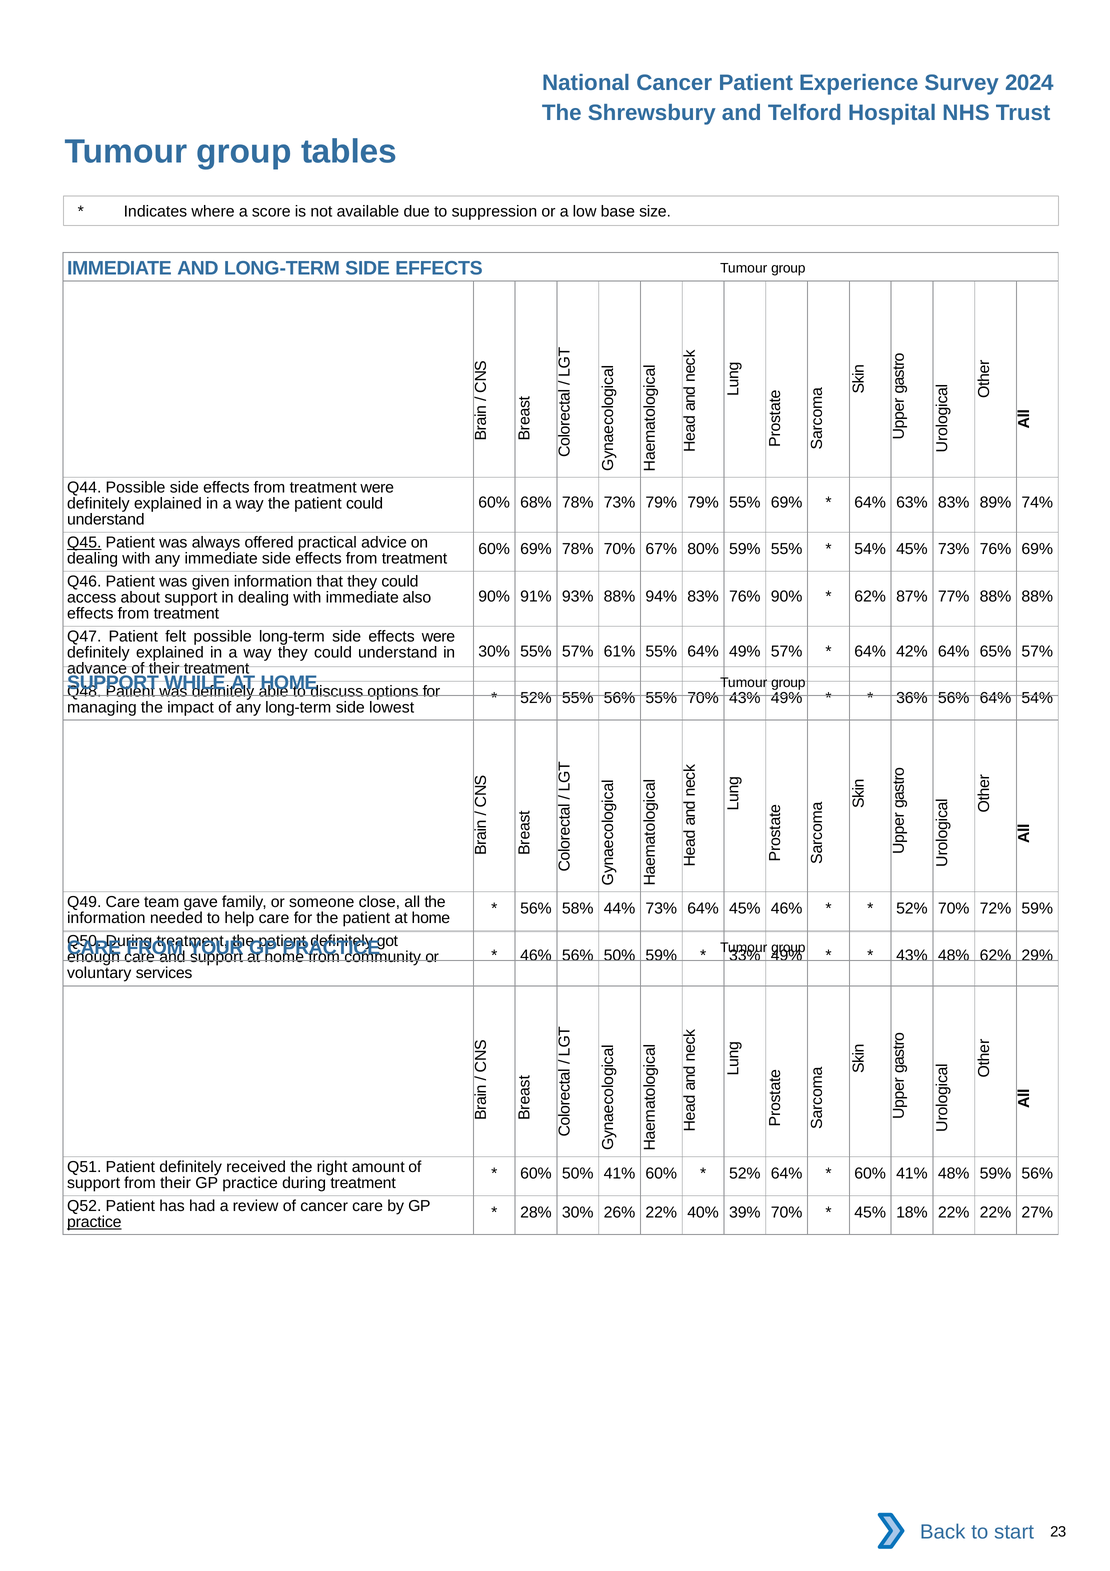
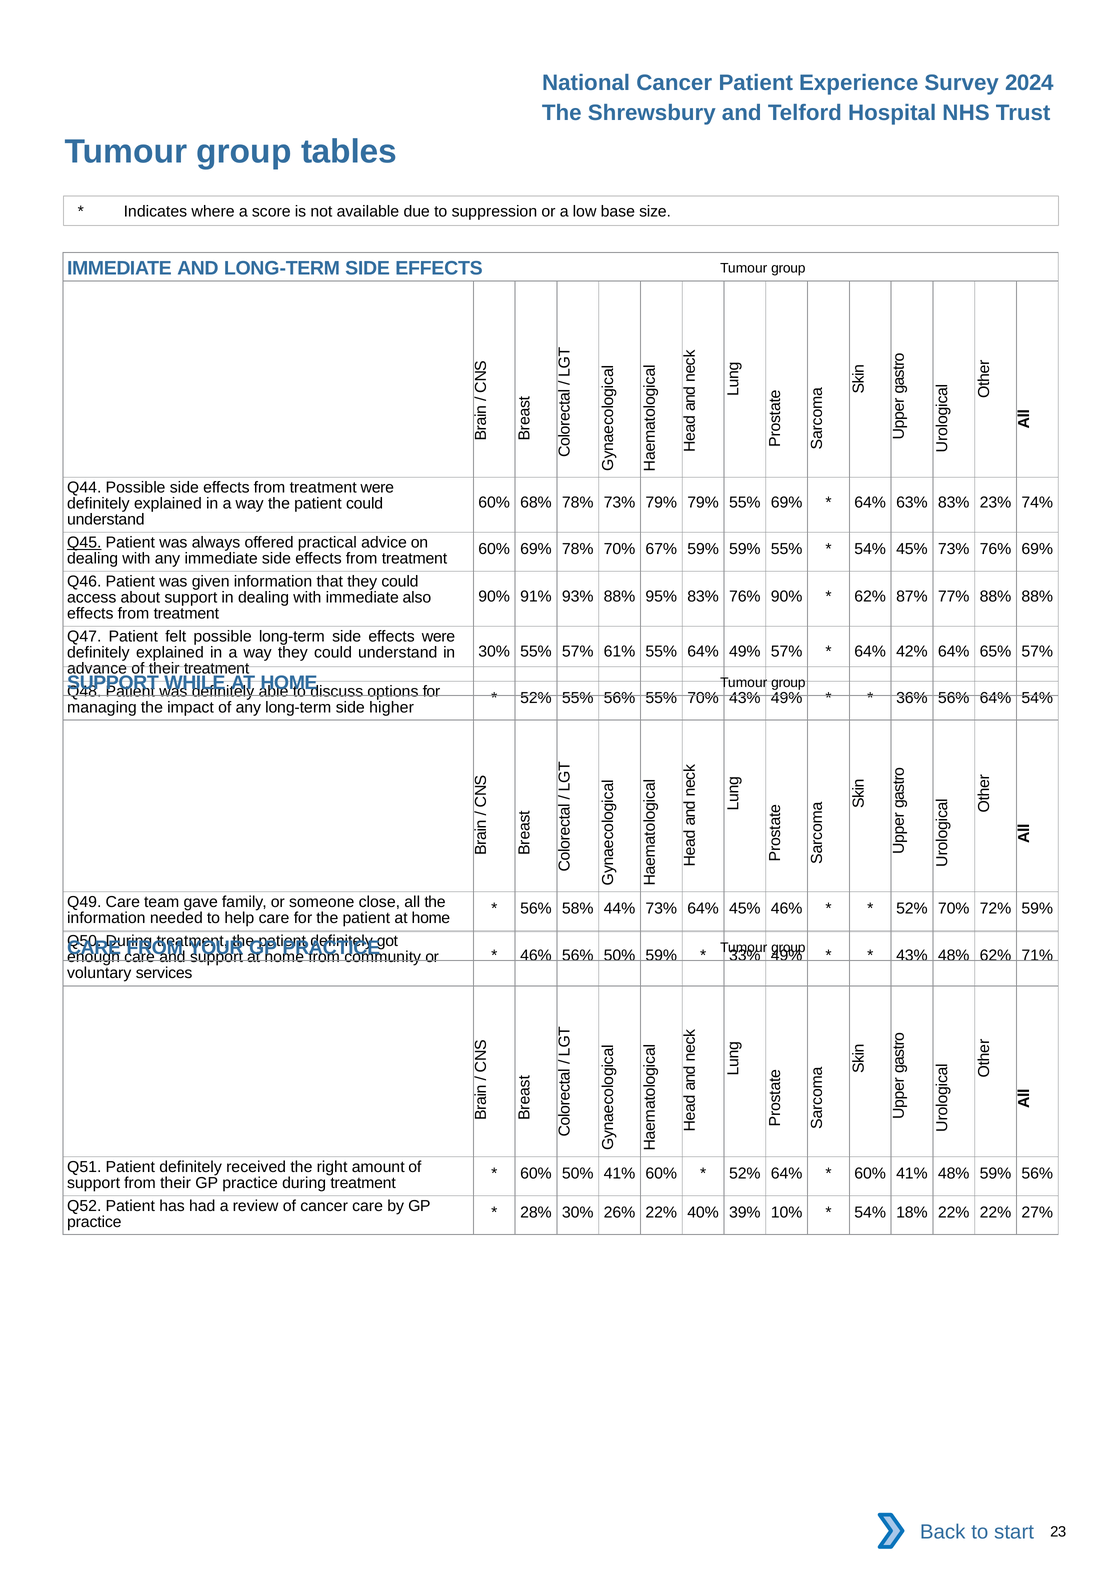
89%: 89% -> 23%
67% 80%: 80% -> 59%
94%: 94% -> 95%
lowest: lowest -> higher
29%: 29% -> 71%
39% 70%: 70% -> 10%
45% at (870, 1213): 45% -> 54%
practice at (94, 1222) underline: present -> none
